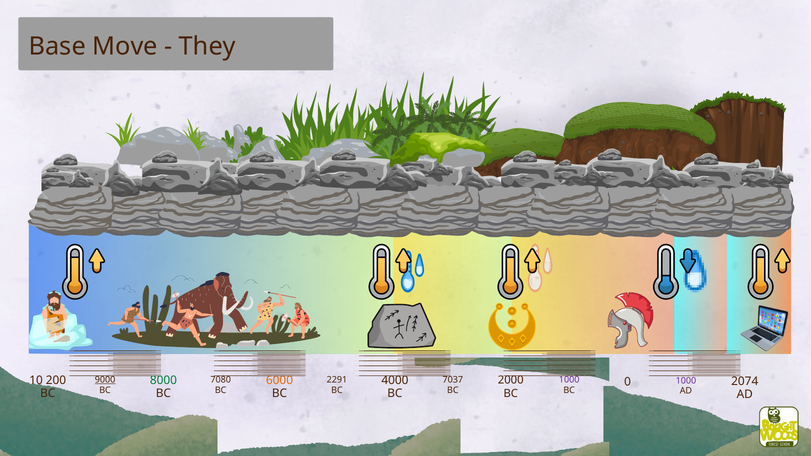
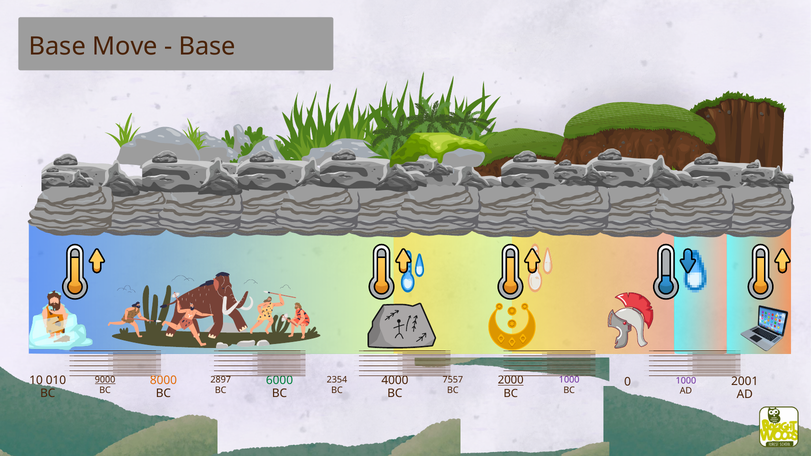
They at (207, 46): They -> Base
200: 200 -> 010
8000 colour: green -> orange
6000 colour: orange -> green
2000 underline: none -> present
7080: 7080 -> 2897
2291: 2291 -> 2354
7037: 7037 -> 7557
2074: 2074 -> 2001
